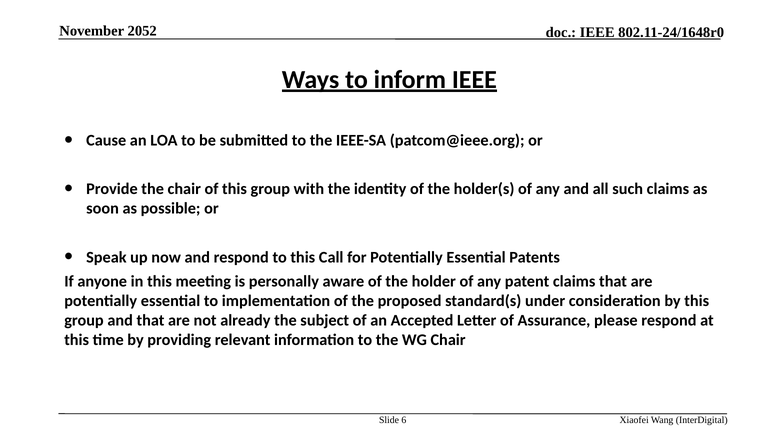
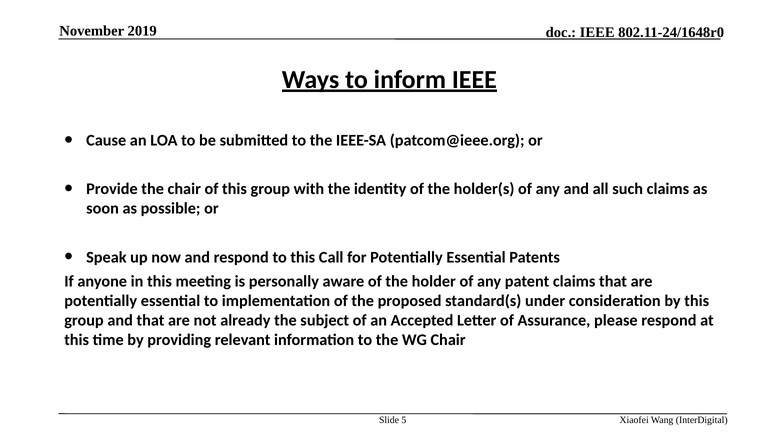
2052: 2052 -> 2019
6: 6 -> 5
